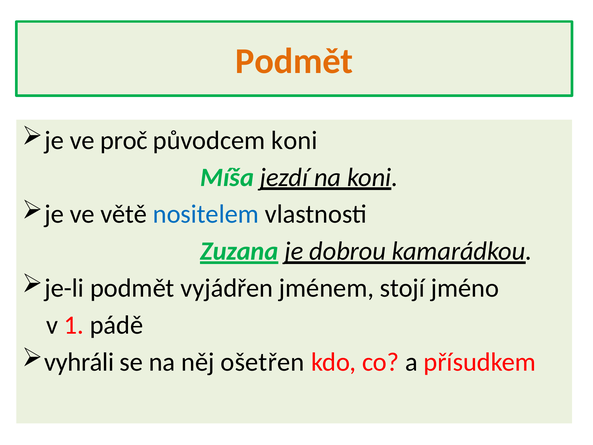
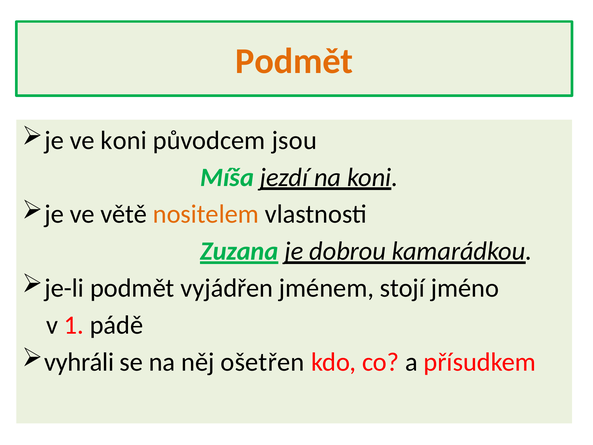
ve proč: proč -> koni
původcem koni: koni -> jsou
nositelem colour: blue -> orange
